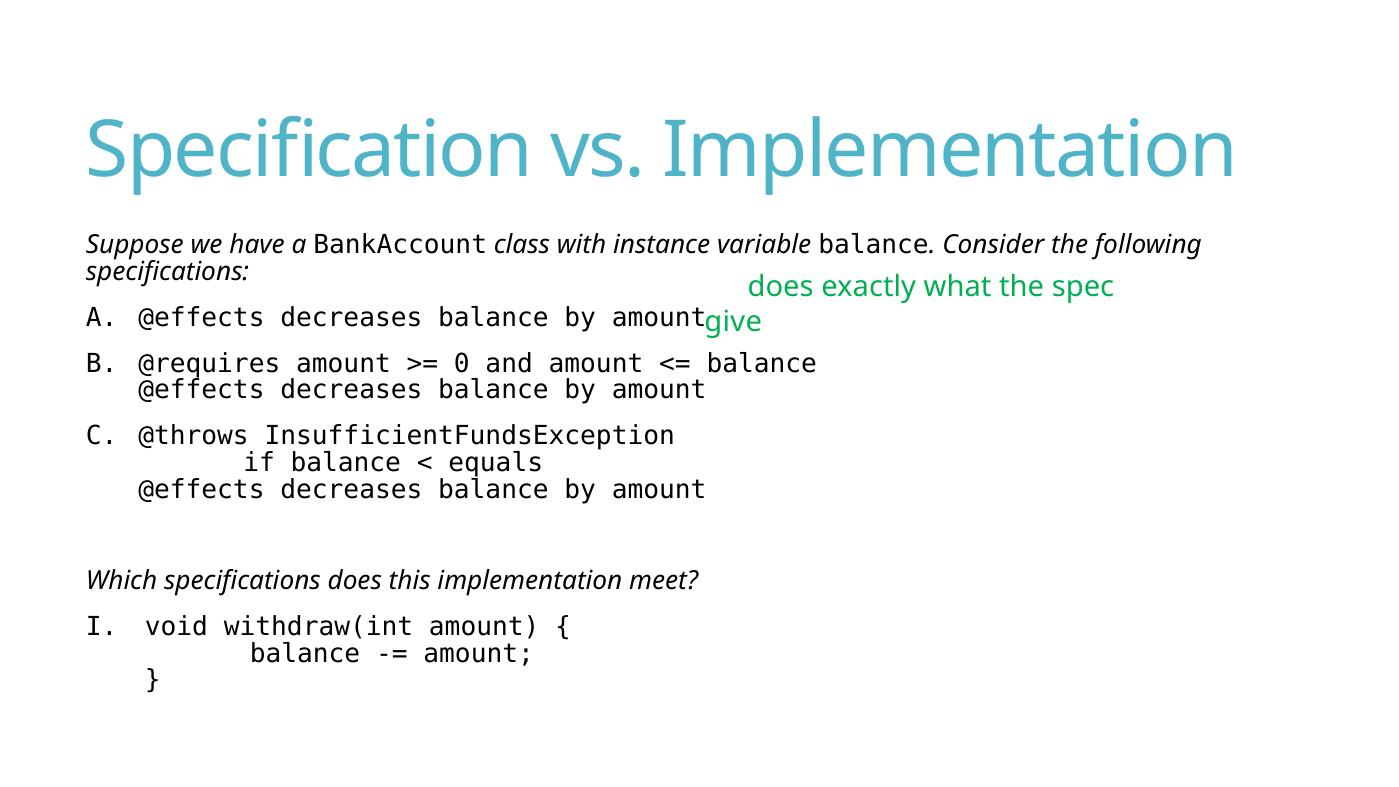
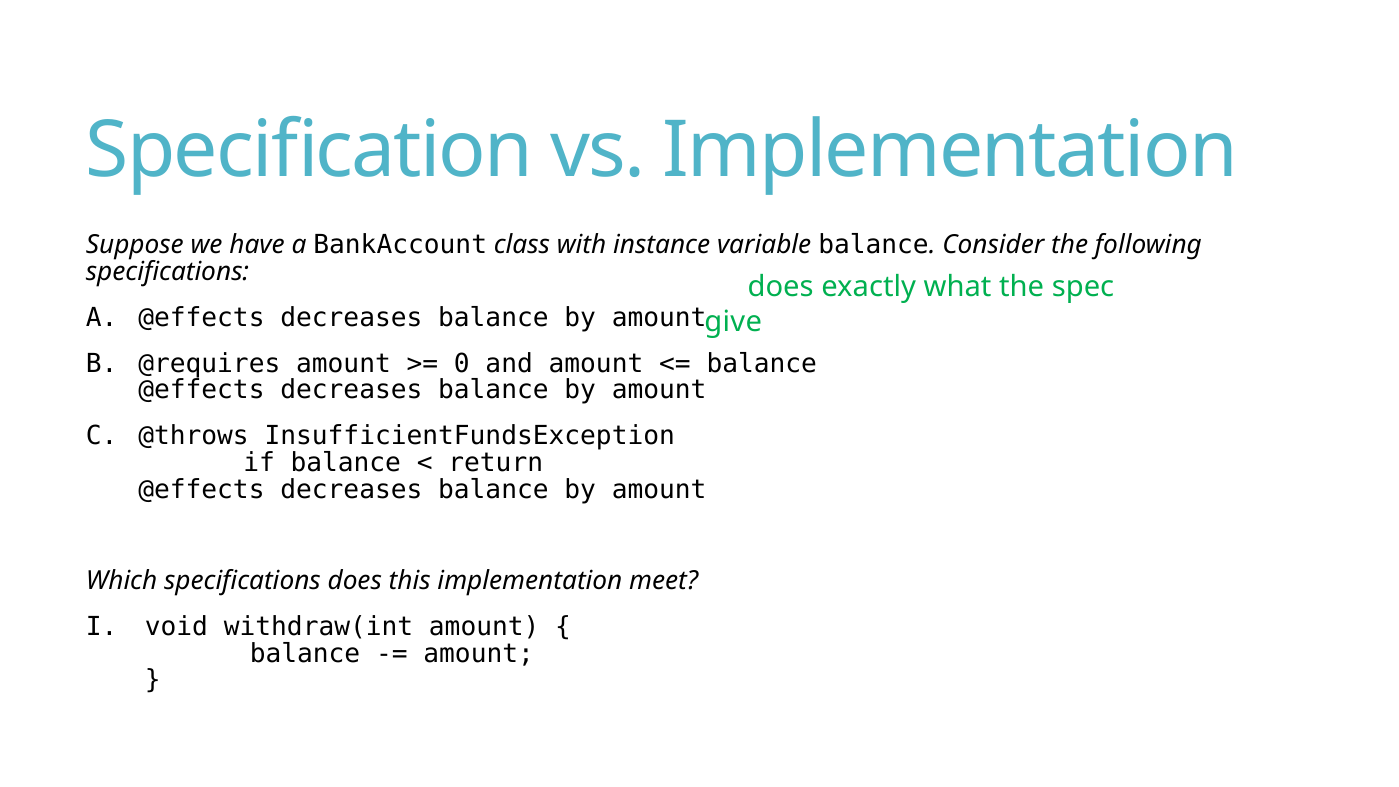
equals: equals -> return
